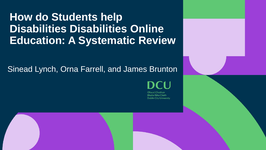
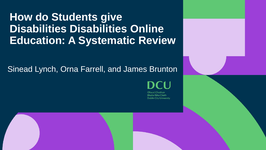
help: help -> give
